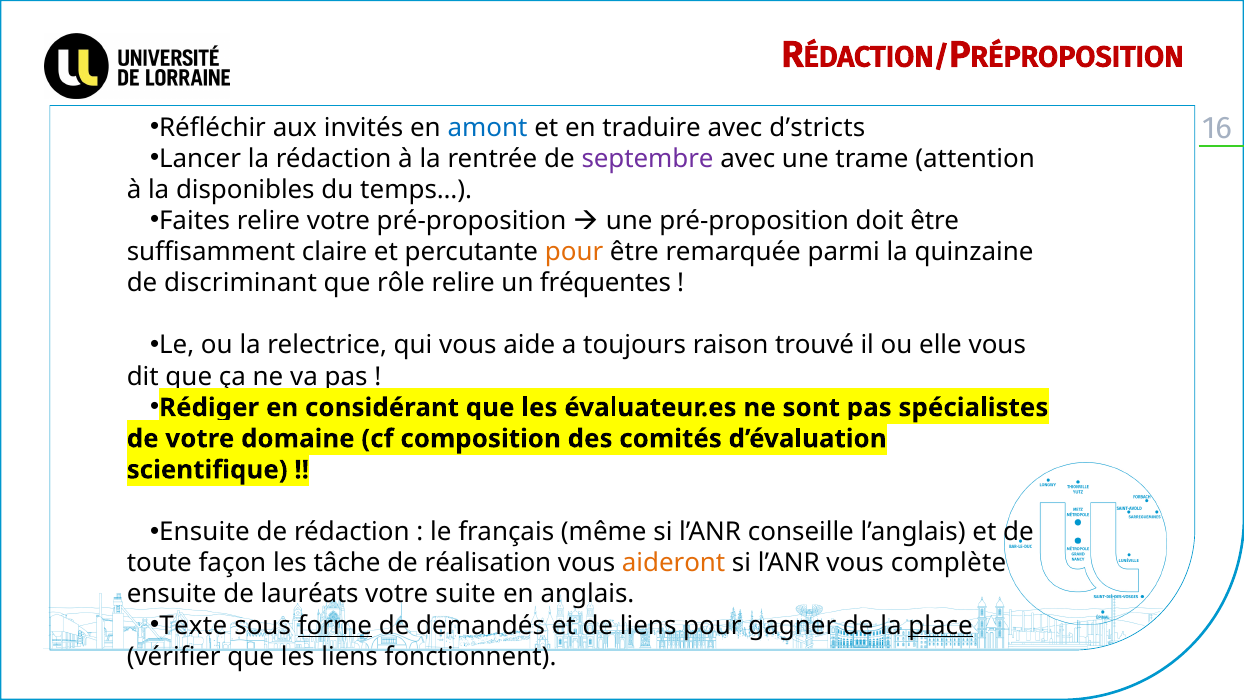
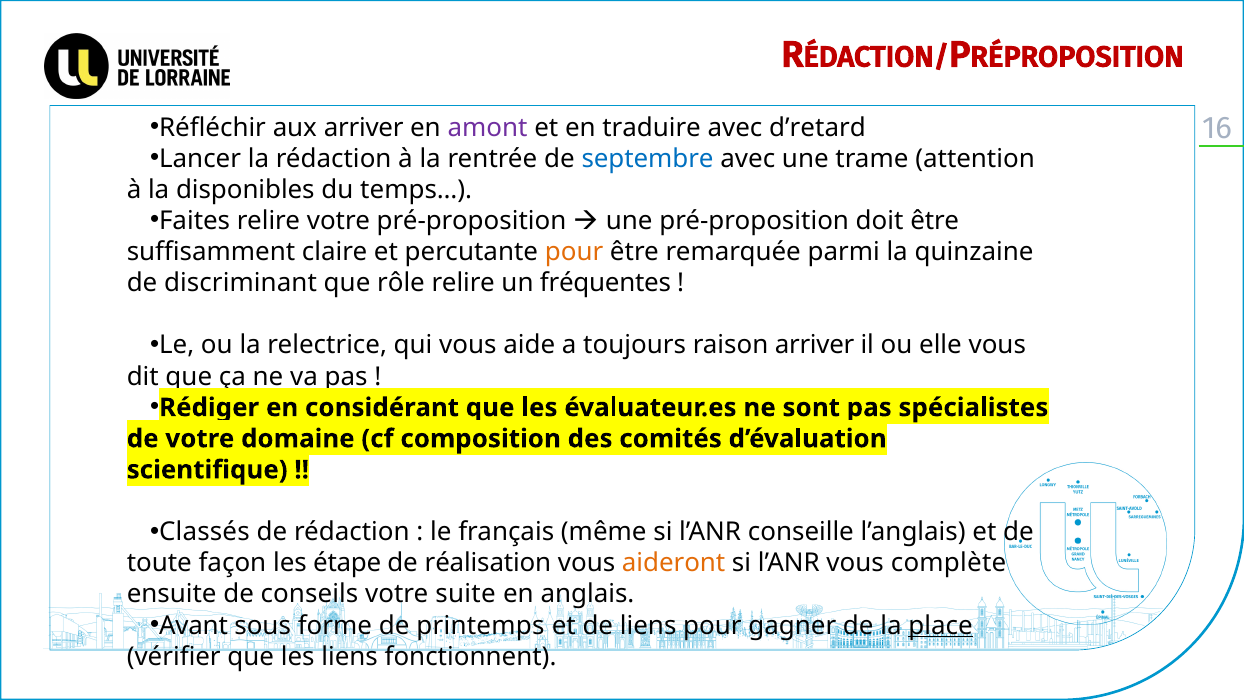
aux invités: invités -> arriver
amont colour: blue -> purple
d’stricts: d’stricts -> d’retard
septembre colour: purple -> blue
raison trouvé: trouvé -> arriver
Ensuite at (204, 532): Ensuite -> Classés
tâche: tâche -> étape
lauréats: lauréats -> conseils
Texte: Texte -> Avant
forme underline: present -> none
demandés: demandés -> printemps
